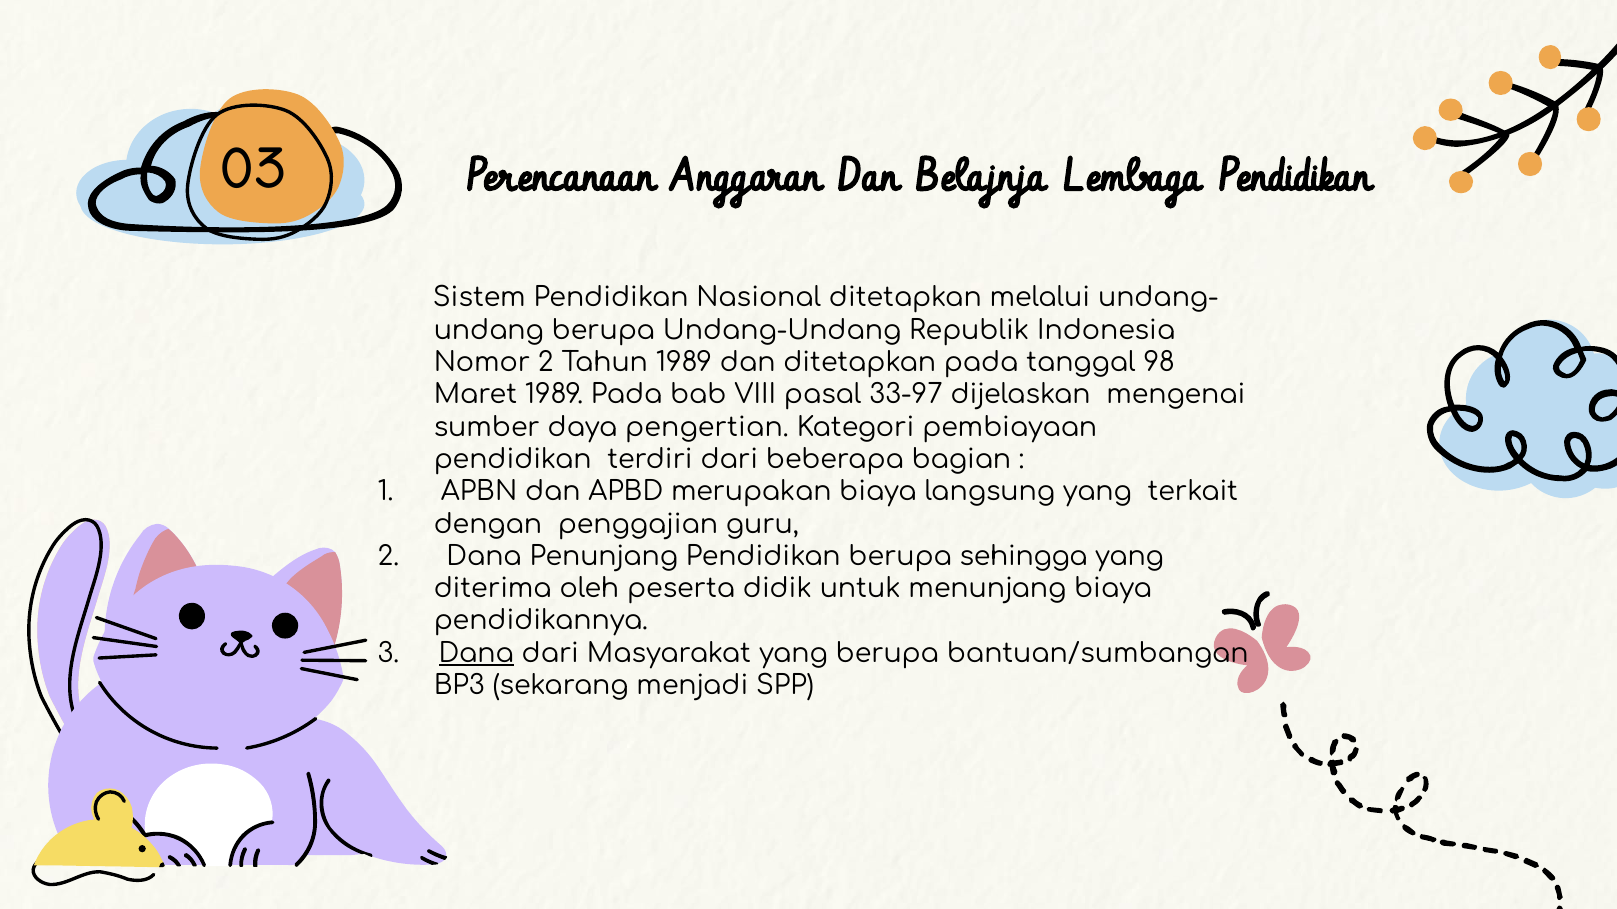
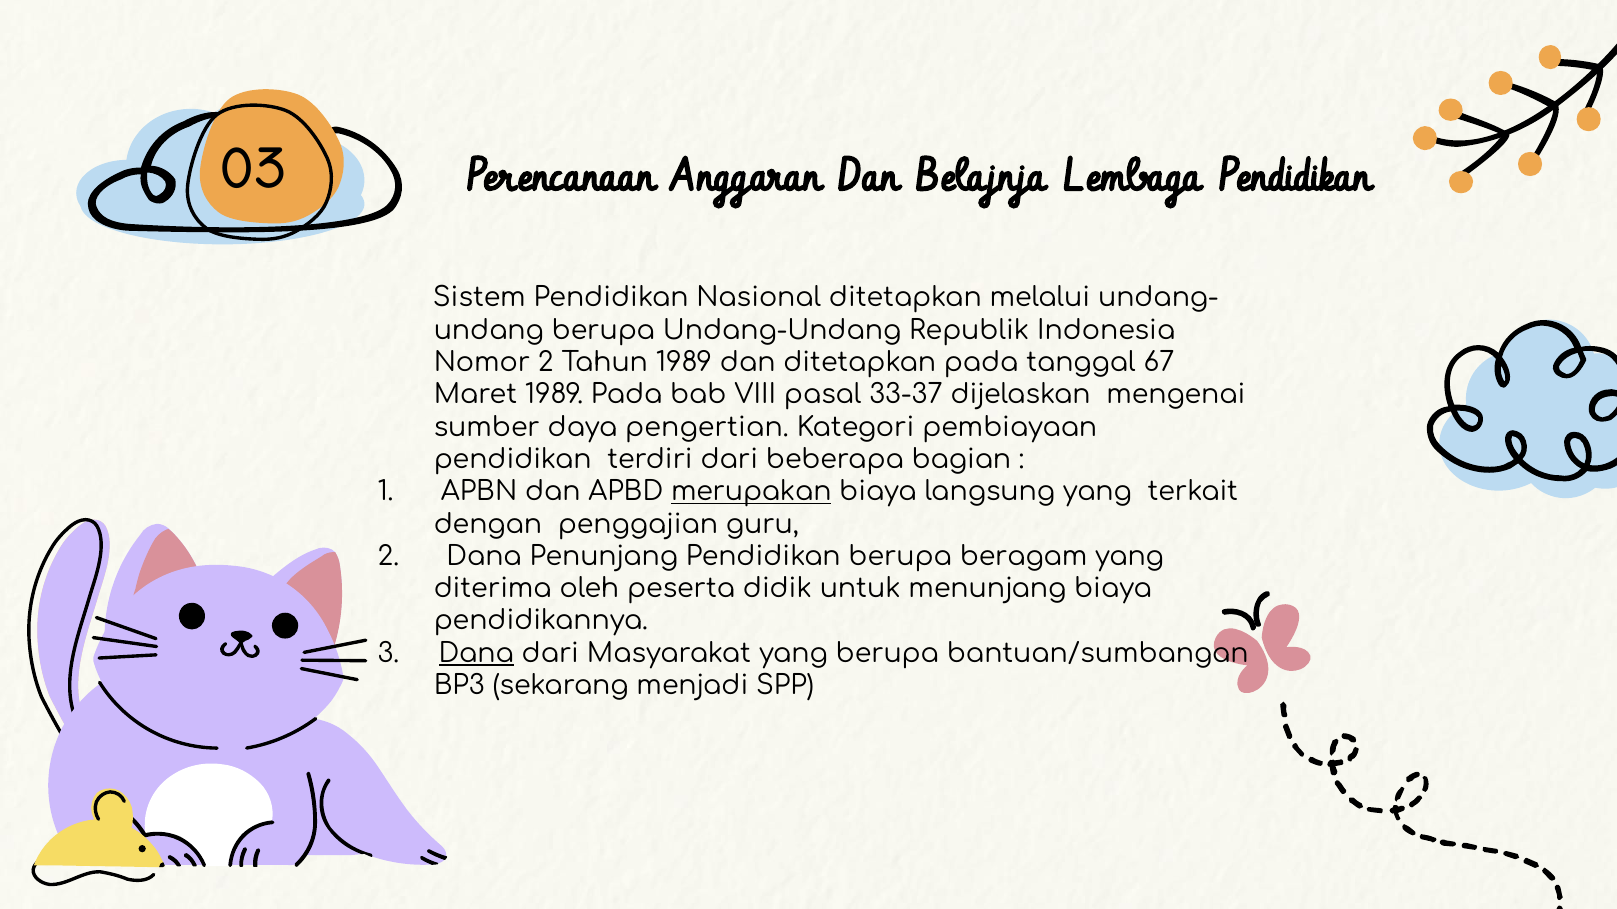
98: 98 -> 67
33-97: 33-97 -> 33-37
merupakan underline: none -> present
sehingga: sehingga -> beragam
